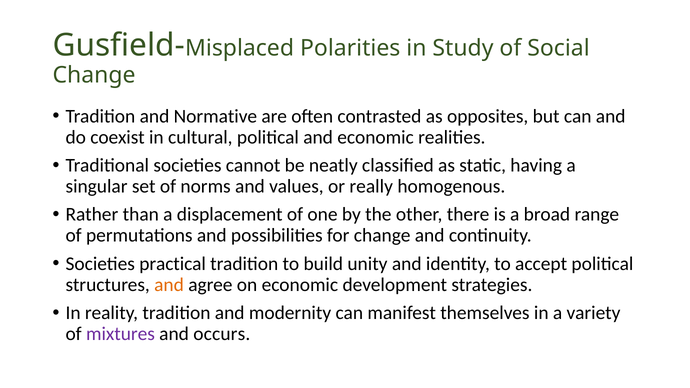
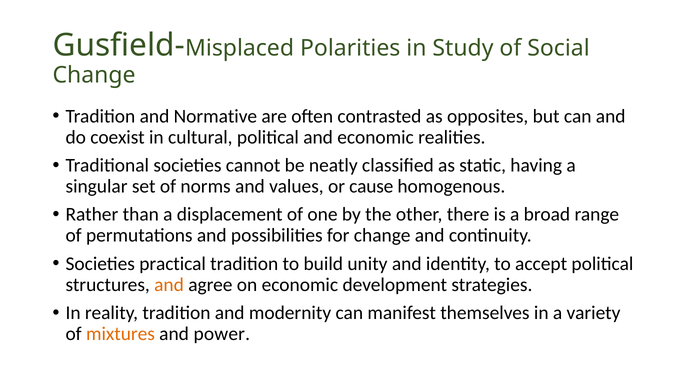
really: really -> cause
mixtures colour: purple -> orange
occurs: occurs -> power
